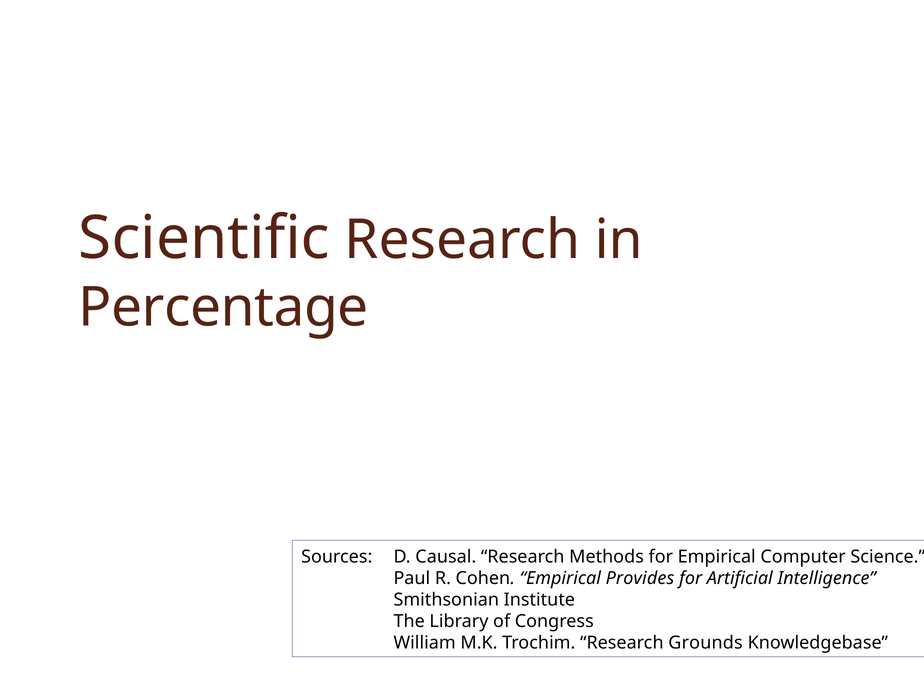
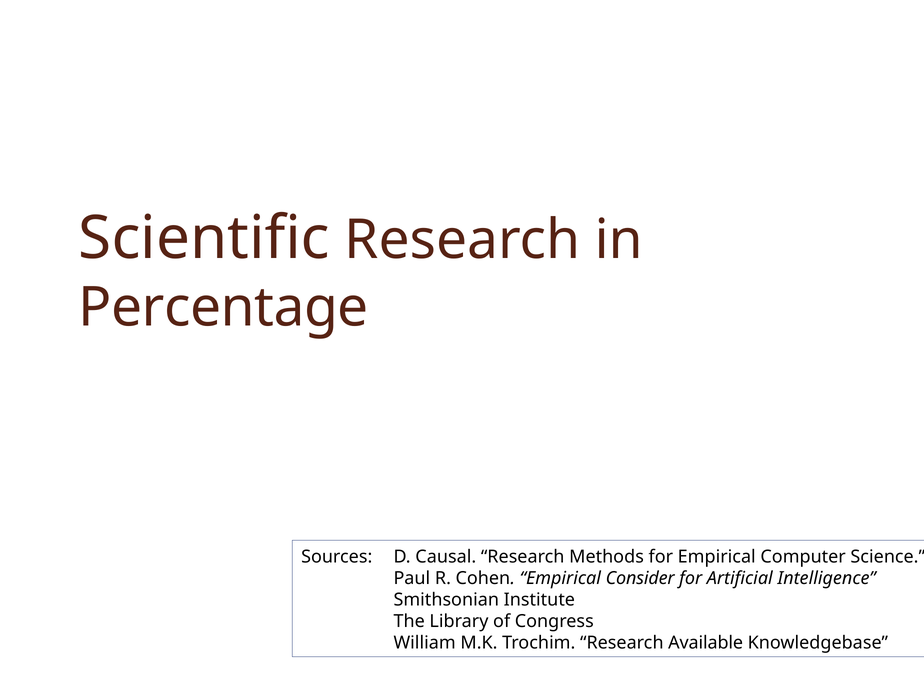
Provides: Provides -> Consider
Grounds: Grounds -> Available
